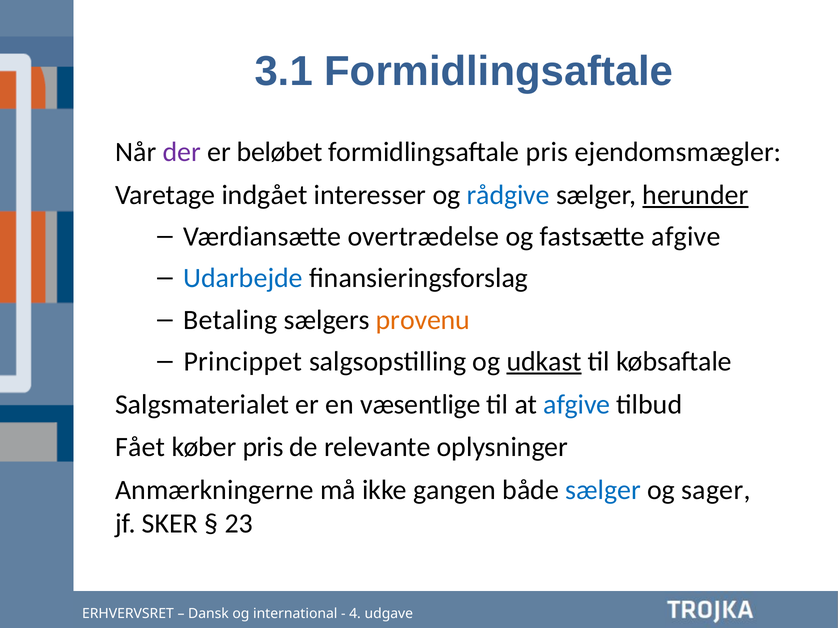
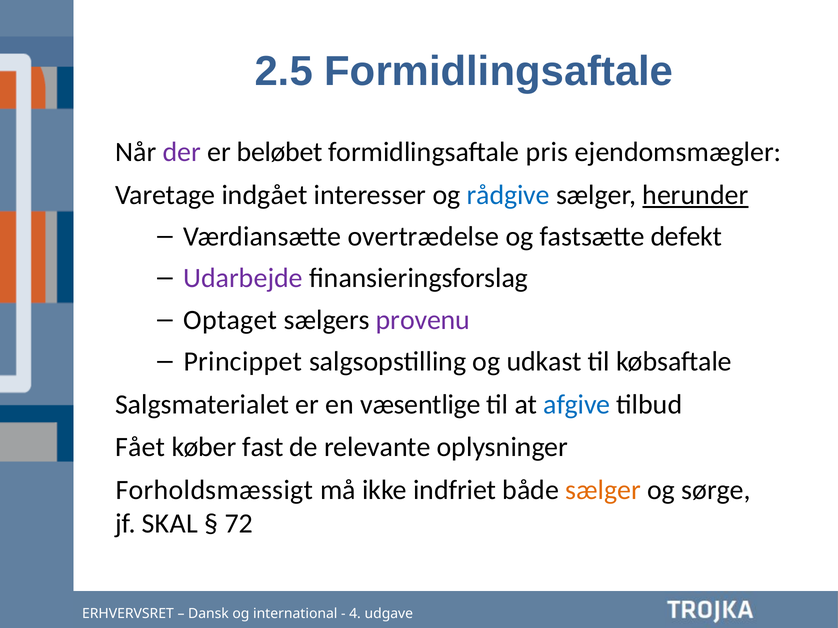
3.1: 3.1 -> 2.5
fastsætte afgive: afgive -> defekt
Udarbejde colour: blue -> purple
Betaling: Betaling -> Optaget
provenu colour: orange -> purple
udkast underline: present -> none
køber pris: pris -> fast
Anmærkningerne: Anmærkningerne -> Forholdsmæssigt
gangen: gangen -> indfriet
sælger at (603, 490) colour: blue -> orange
sager: sager -> sørge
SKER: SKER -> SKAL
23: 23 -> 72
